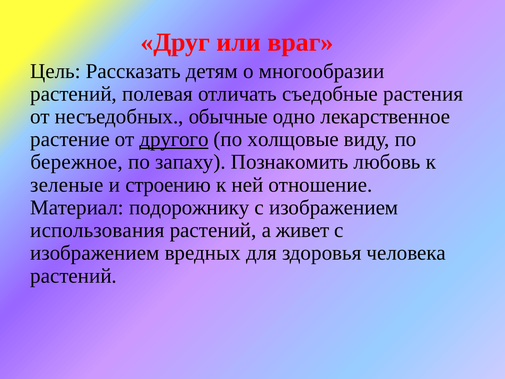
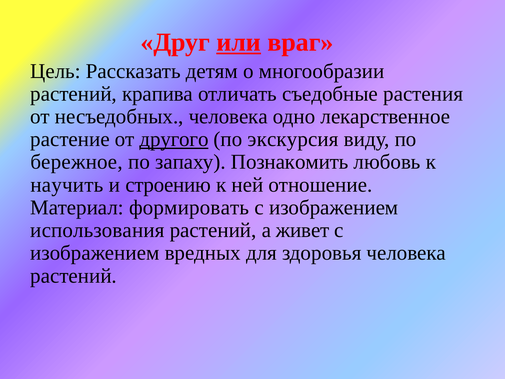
или underline: none -> present
полевая: полевая -> крапива
несъедобных обычные: обычные -> человека
холщовые: холщовые -> экскурсия
зеленые: зеленые -> научить
подорожнику: подорожнику -> формировать
